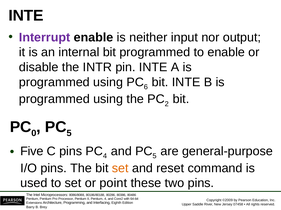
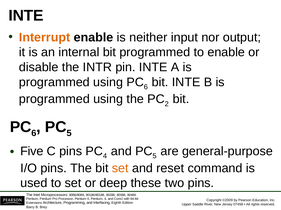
Interrupt colour: purple -> orange
0 at (34, 134): 0 -> 6
point: point -> deep
